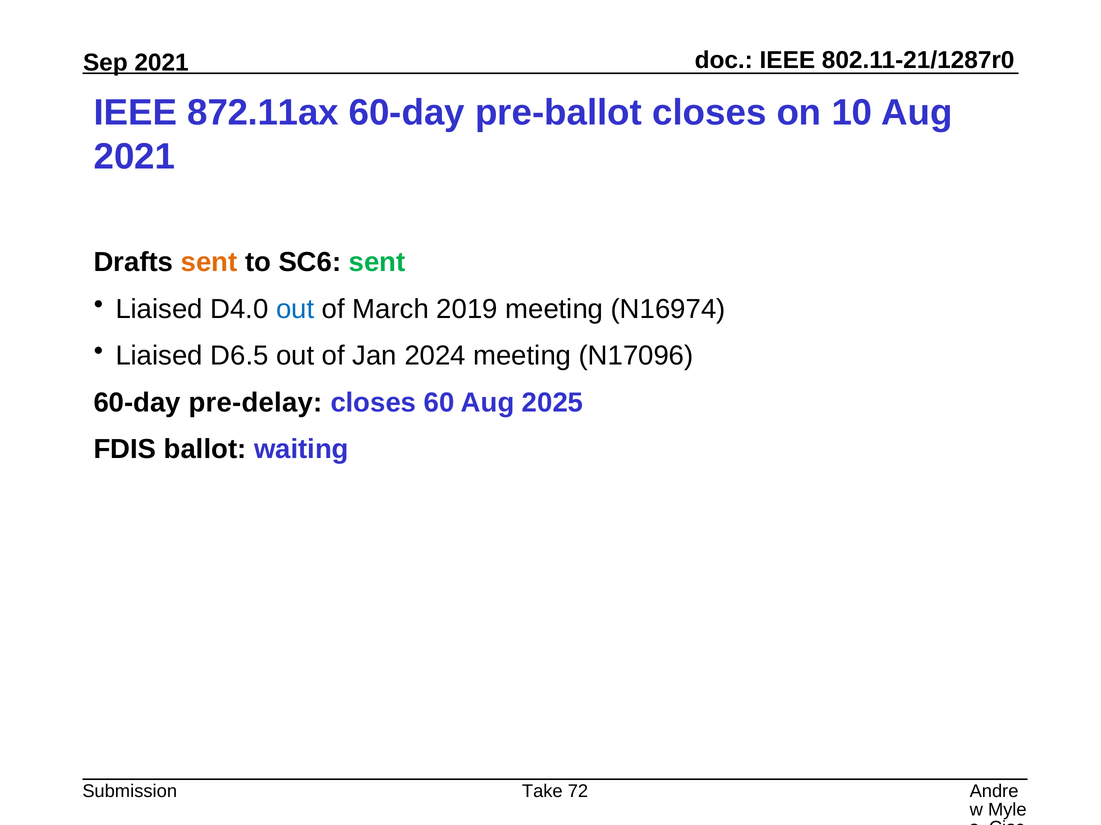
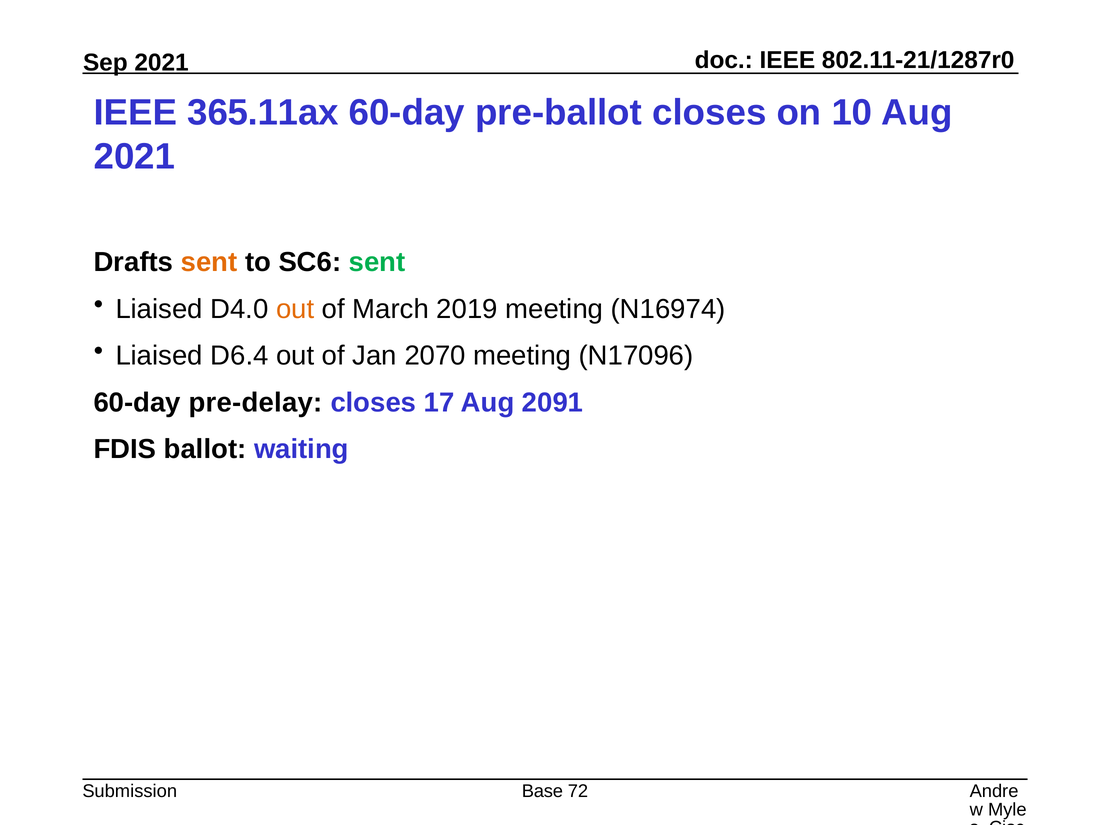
872.11ax: 872.11ax -> 365.11ax
out at (295, 309) colour: blue -> orange
D6.5: D6.5 -> D6.4
2024: 2024 -> 2070
60: 60 -> 17
2025: 2025 -> 2091
Take: Take -> Base
